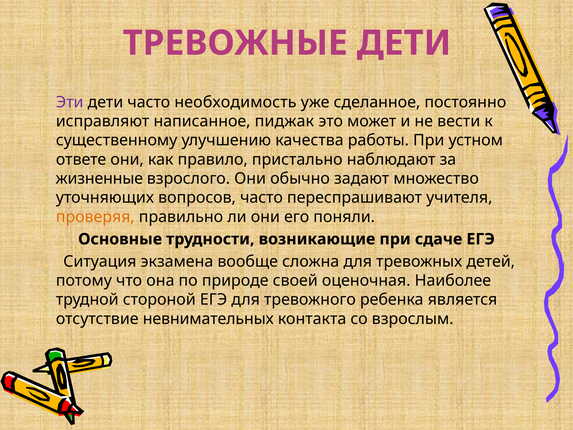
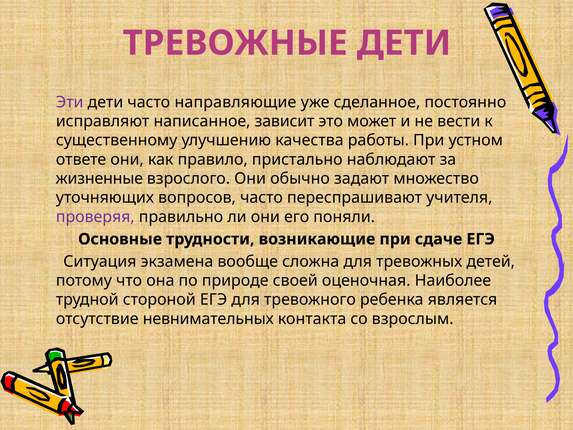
необходимость: необходимость -> направляющие
пиджак: пиджак -> зависит
проверяя colour: orange -> purple
